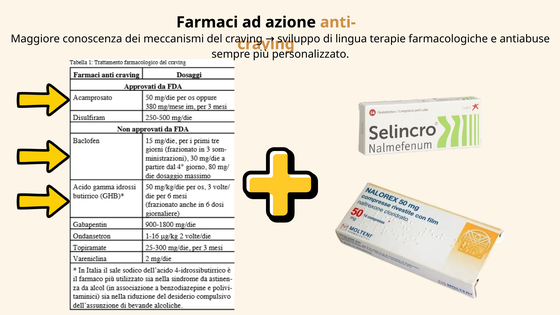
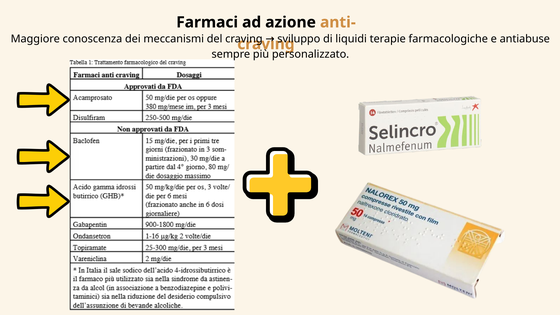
lingua: lingua -> liquidi
